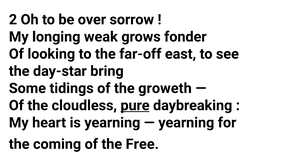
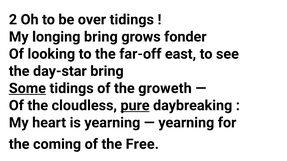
over sorrow: sorrow -> tidings
longing weak: weak -> bring
Some underline: none -> present
